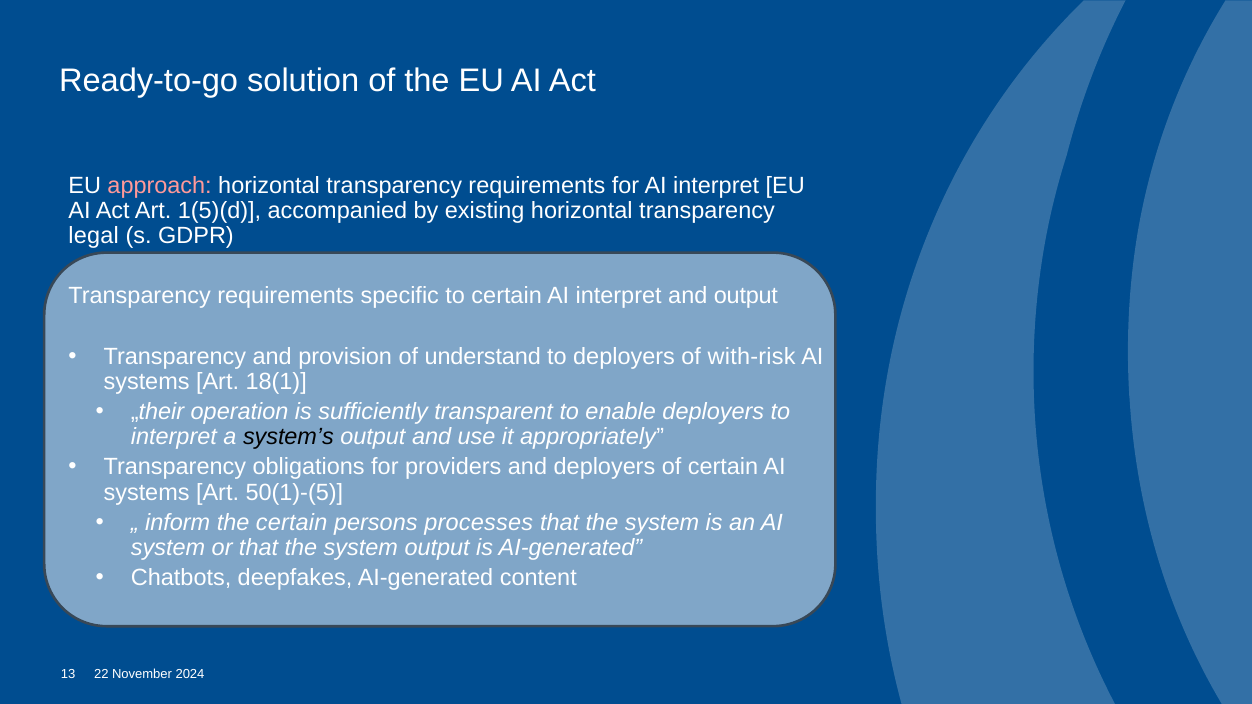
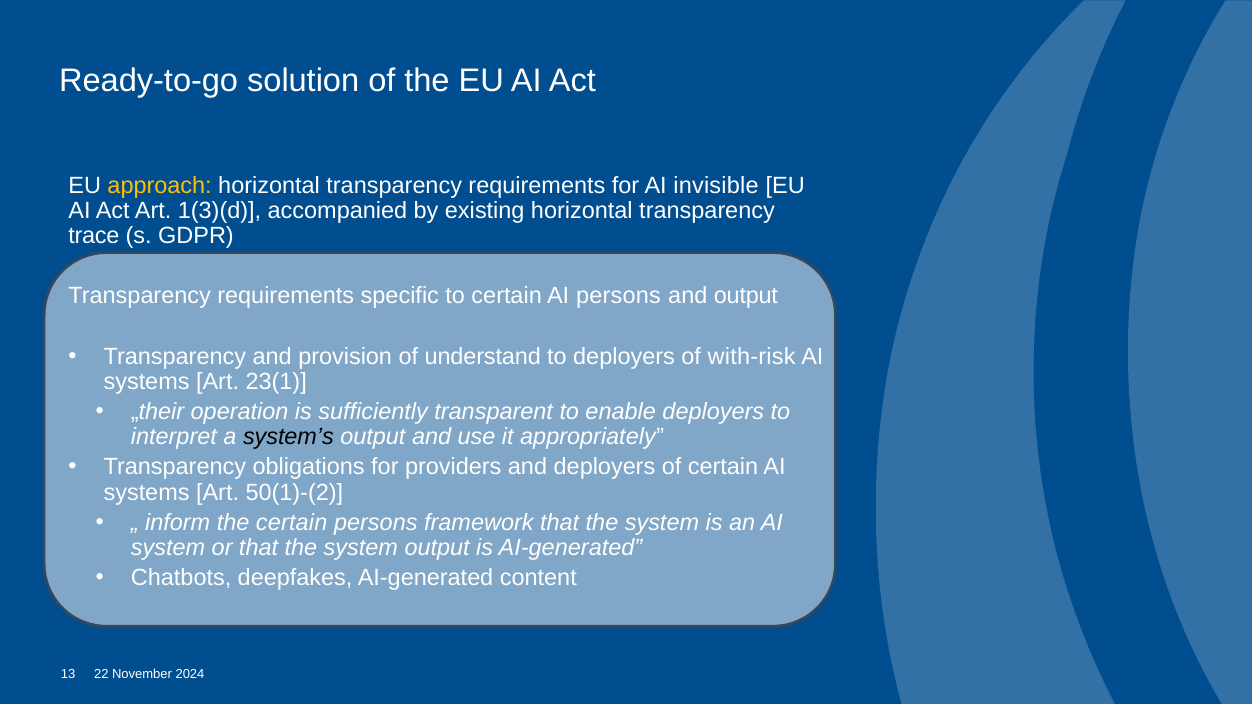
approach colour: pink -> yellow
for AI interpret: interpret -> invisible
1(5)(d: 1(5)(d -> 1(3)(d
legal: legal -> trace
certain AI interpret: interpret -> persons
18(1: 18(1 -> 23(1
50(1)-(5: 50(1)-(5 -> 50(1)-(2
processes: processes -> framework
